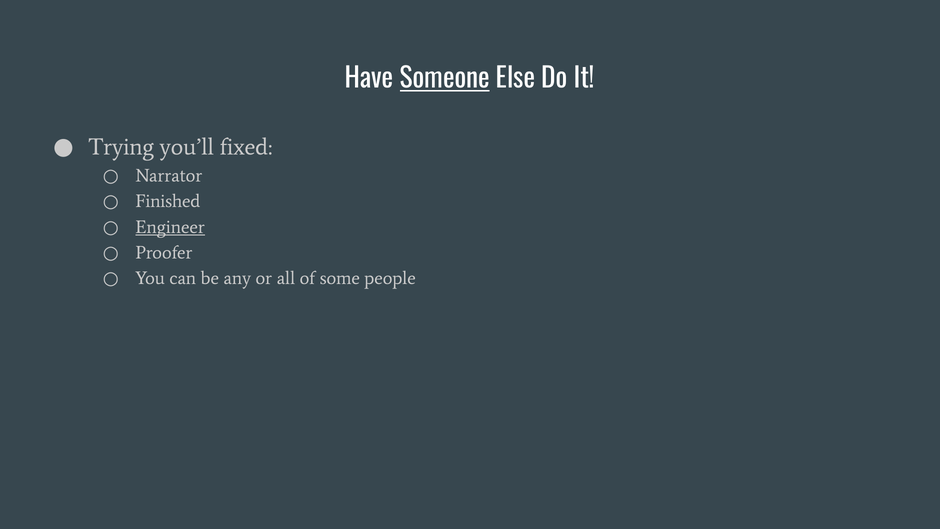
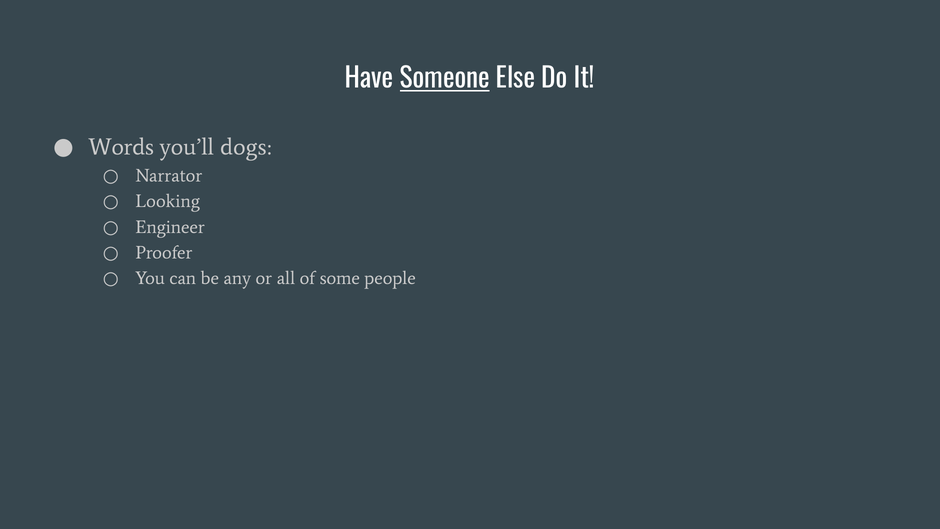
Trying: Trying -> Words
fixed: fixed -> dogs
Finished: Finished -> Looking
Engineer underline: present -> none
